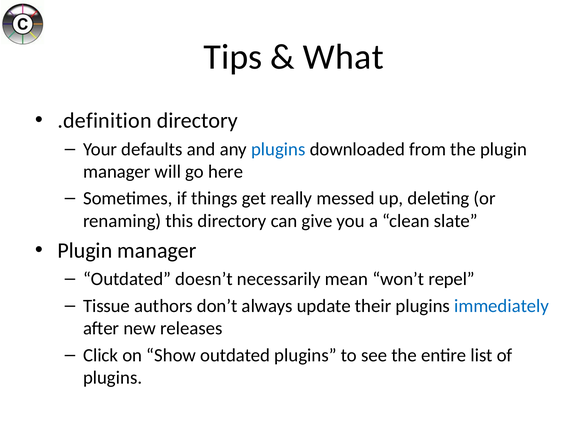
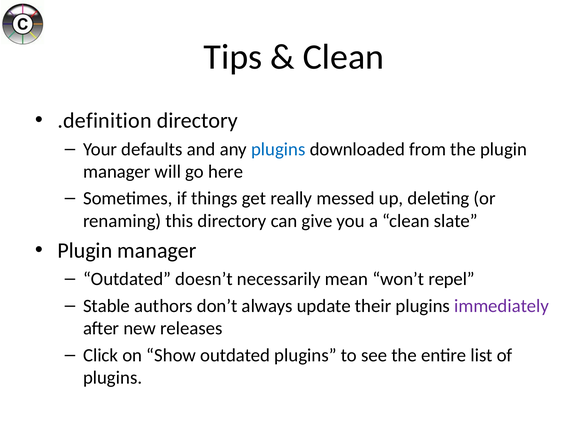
What at (343, 57): What -> Clean
Tissue: Tissue -> Stable
immediately colour: blue -> purple
